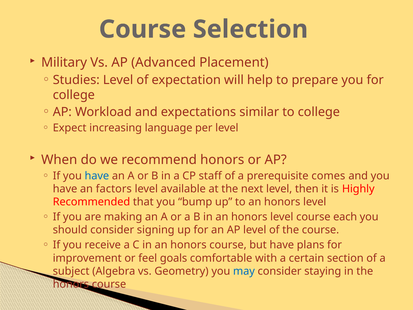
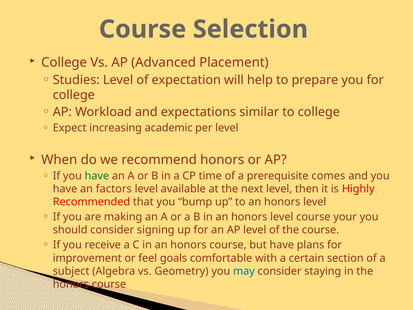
Military at (64, 62): Military -> College
language: language -> academic
have at (97, 176) colour: blue -> green
staff: staff -> time
each: each -> your
